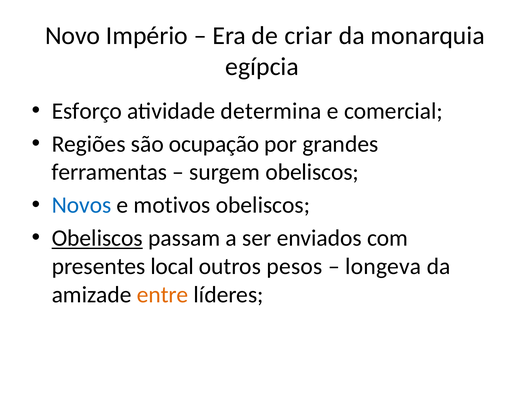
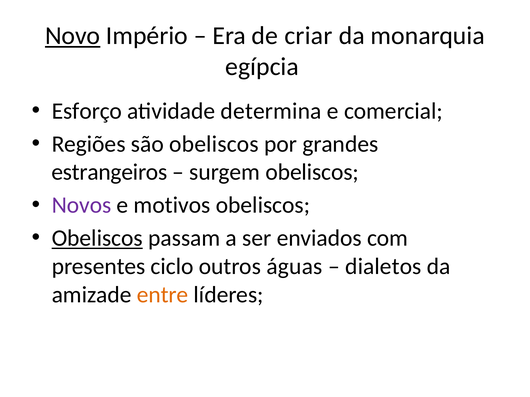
Novo underline: none -> present
são ocupação: ocupação -> obeliscos
ferramentas: ferramentas -> estrangeiros
Novos colour: blue -> purple
local: local -> ciclo
pesos: pesos -> águas
longeva: longeva -> dialetos
